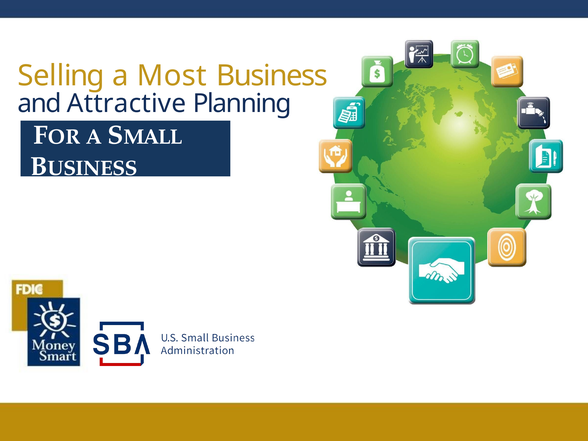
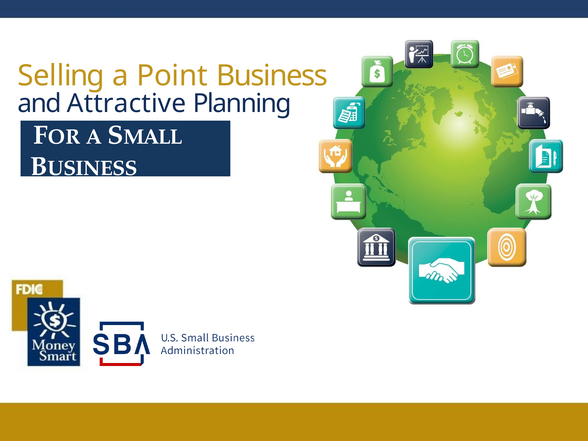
Most: Most -> Point
